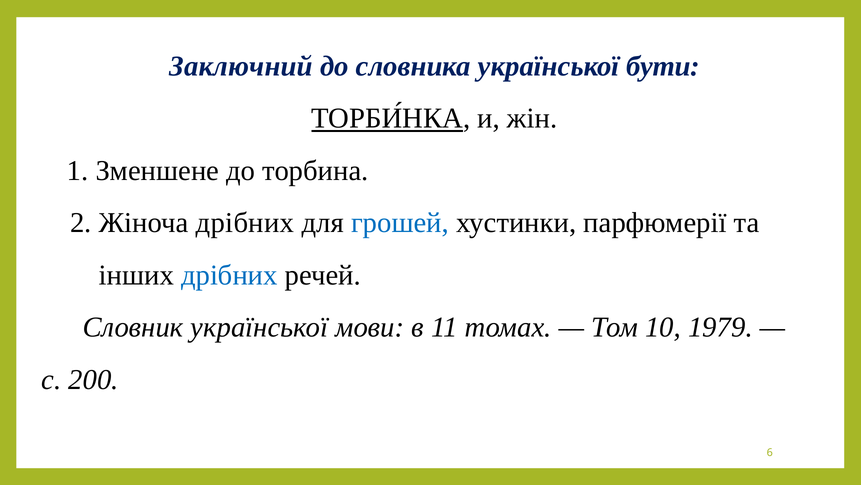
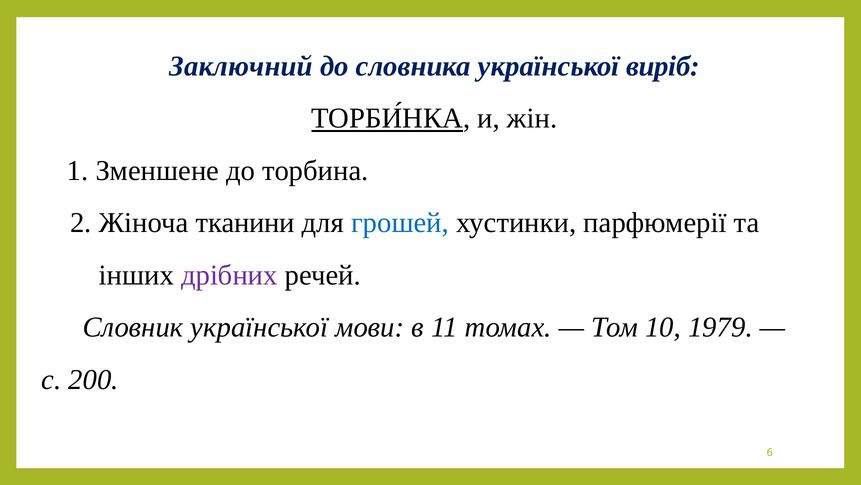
бути: бути -> виріб
Жіноча дрібних: дрібних -> тканини
дрібних at (229, 275) colour: blue -> purple
